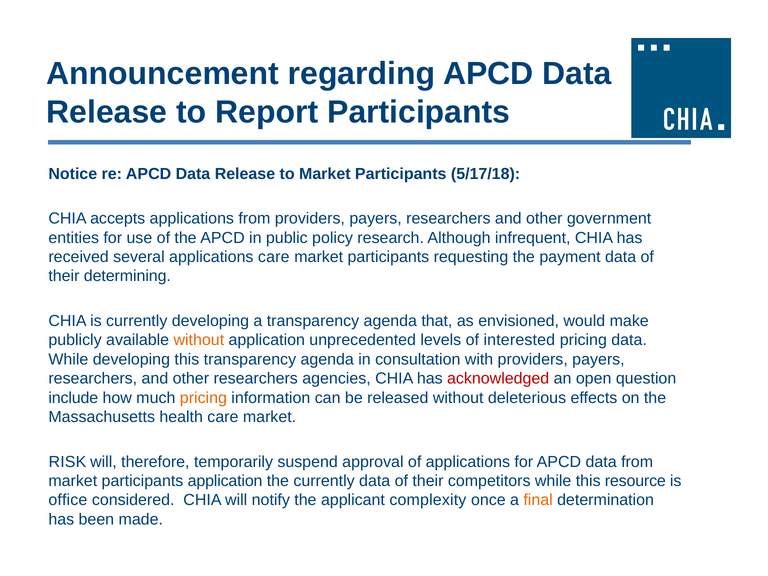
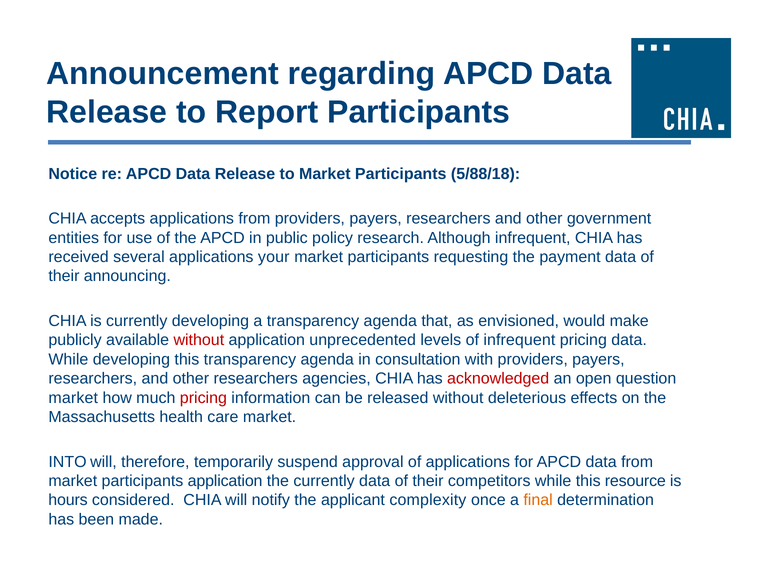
5/17/18: 5/17/18 -> 5/88/18
applications care: care -> your
determining: determining -> announcing
without at (199, 340) colour: orange -> red
of interested: interested -> infrequent
include at (73, 398): include -> market
pricing at (203, 398) colour: orange -> red
RISK: RISK -> INTO
office: office -> hours
